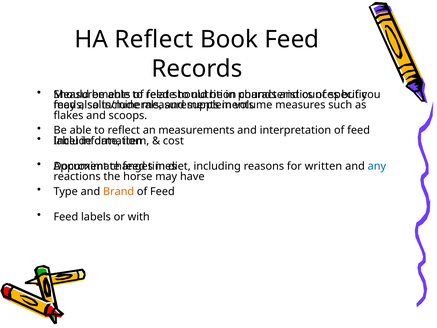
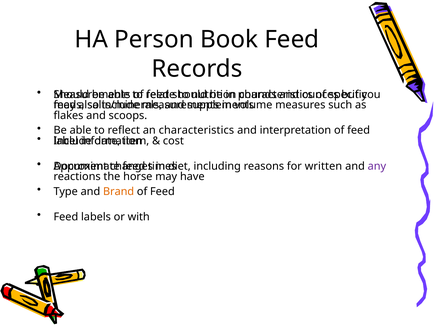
HA Reflect: Reflect -> Person
an measurements: measurements -> characteristics
any colour: blue -> purple
